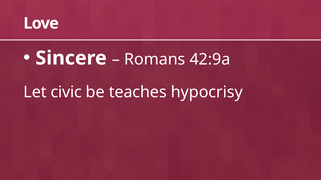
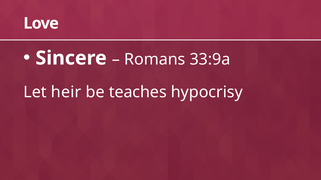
42:9a: 42:9a -> 33:9a
civic: civic -> heir
